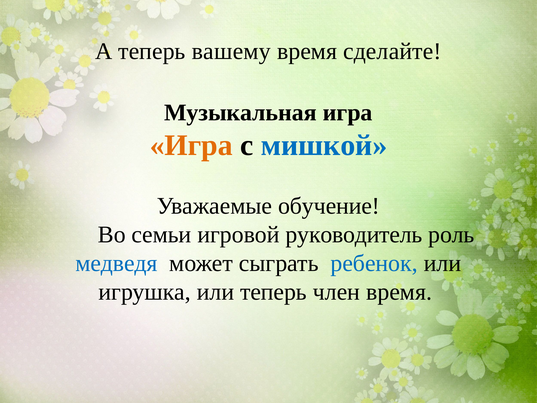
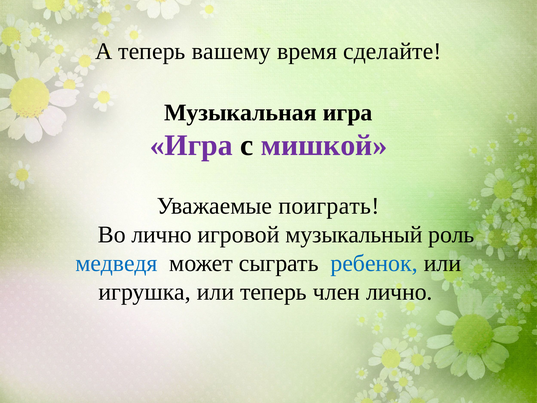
Игра at (191, 145) colour: orange -> purple
мишкой colour: blue -> purple
обучение: обучение -> поиграть
Во семьи: семьи -> лично
руководитель: руководитель -> музыкальный
член время: время -> лично
